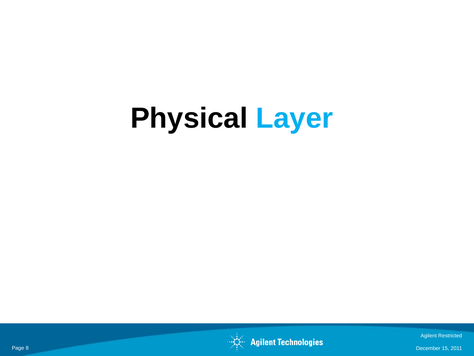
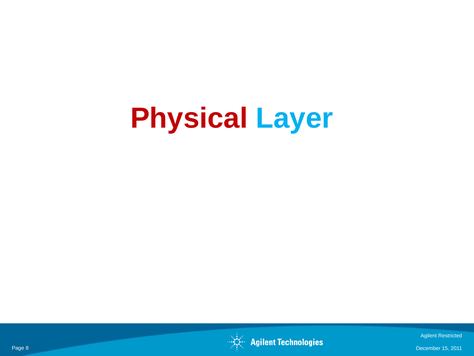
Physical colour: black -> red
